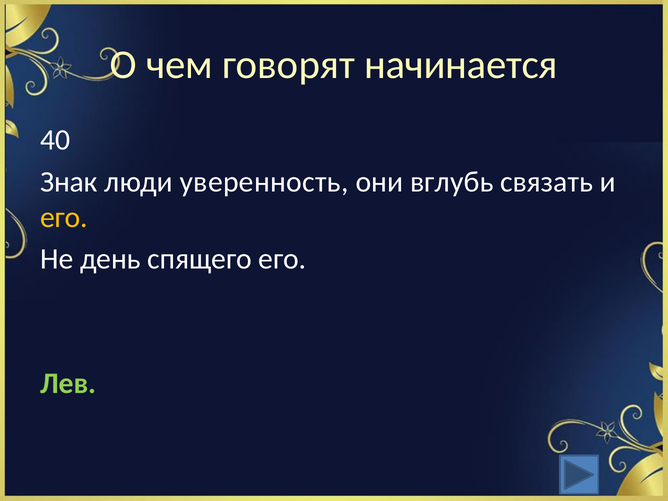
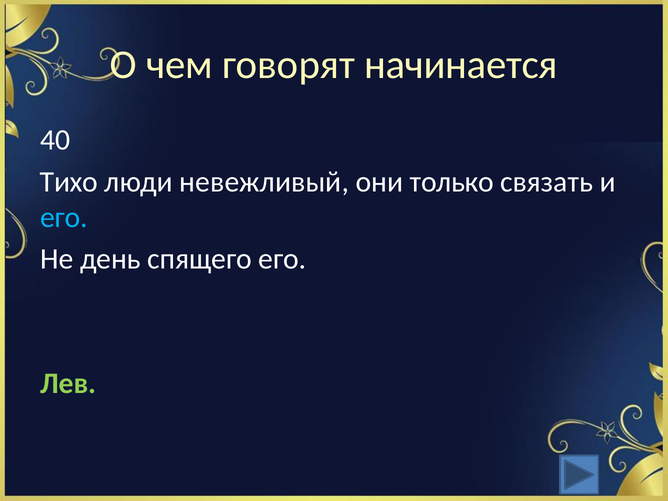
Знак: Знак -> Тихо
уверенность: уверенность -> невежливый
вглубь: вглубь -> только
его at (64, 217) colour: yellow -> light blue
